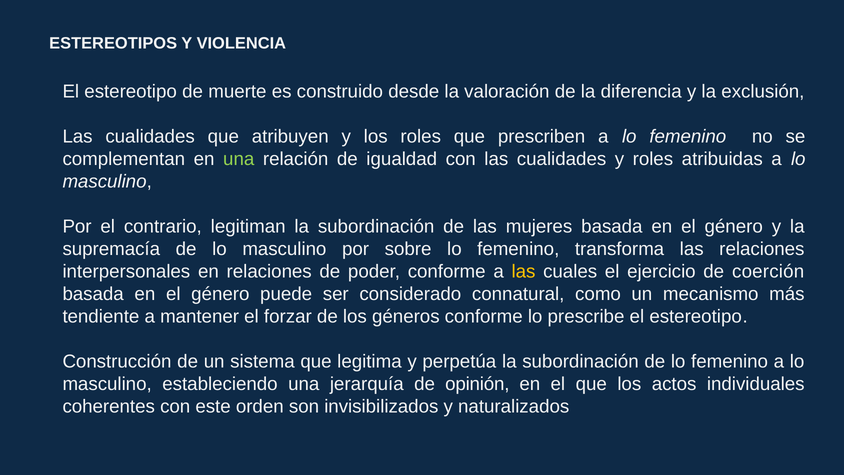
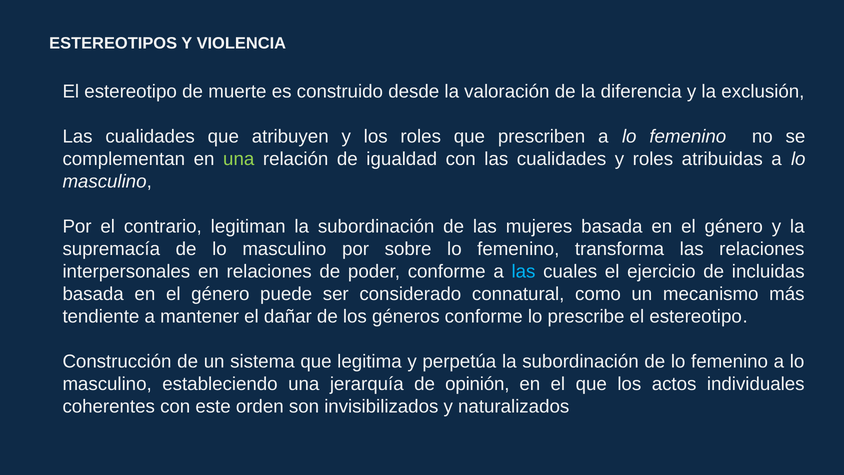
las at (523, 271) colour: yellow -> light blue
coerción: coerción -> incluidas
forzar: forzar -> dañar
